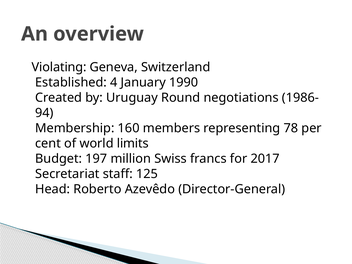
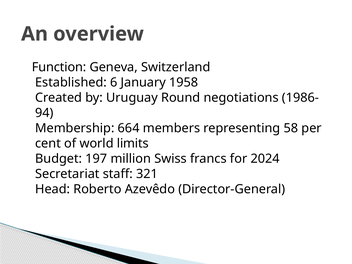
Violating: Violating -> Function
4: 4 -> 6
1990: 1990 -> 1958
160: 160 -> 664
78: 78 -> 58
2017: 2017 -> 2024
125: 125 -> 321
